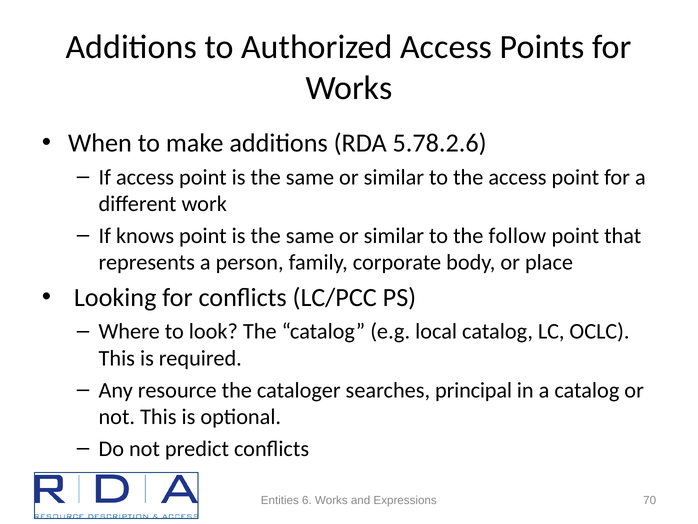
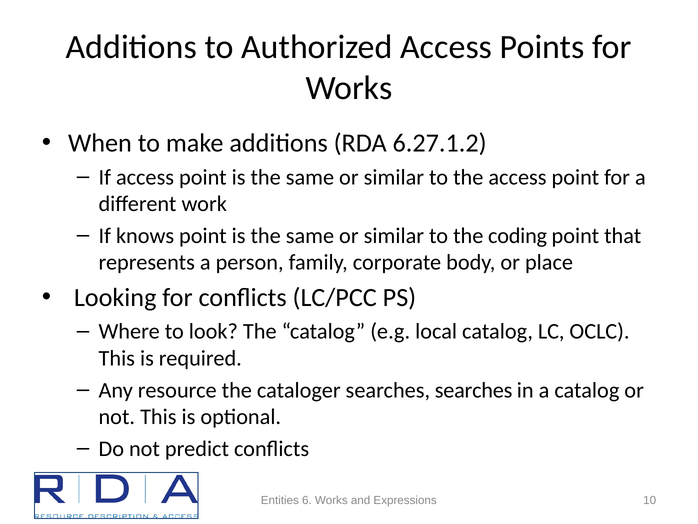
5.78.2.6: 5.78.2.6 -> 6.27.1.2
follow: follow -> coding
searches principal: principal -> searches
70: 70 -> 10
